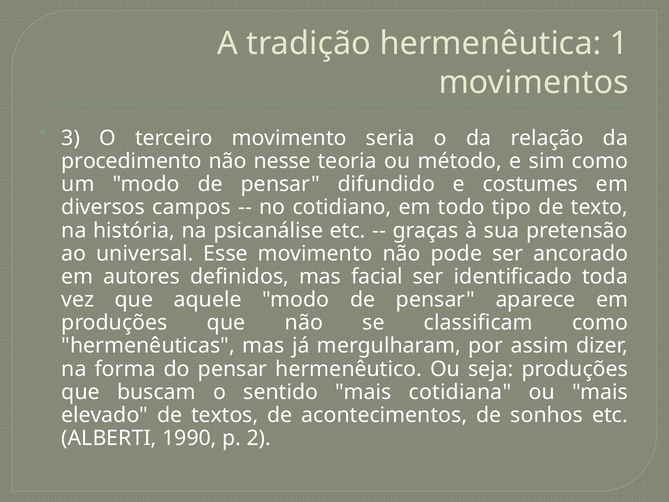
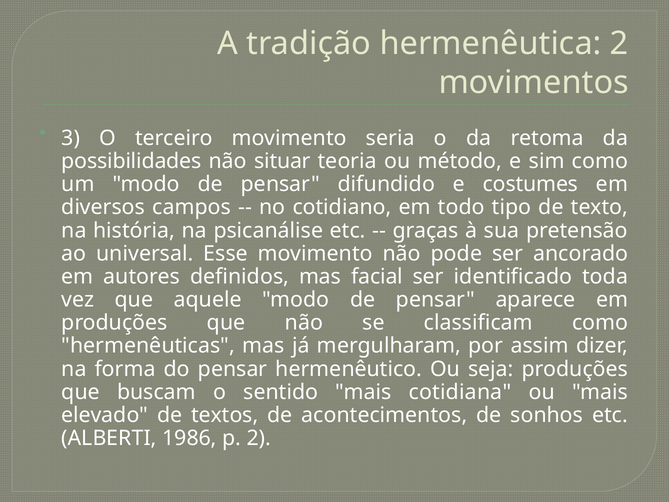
hermenêutica 1: 1 -> 2
relação: relação -> retoma
procedimento: procedimento -> possibilidades
nesse: nesse -> situar
1990: 1990 -> 1986
